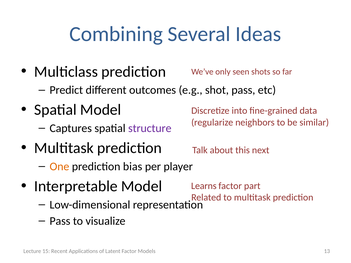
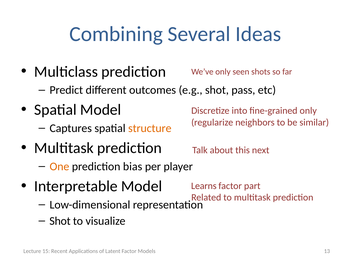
fine-grained data: data -> only
structure colour: purple -> orange
Pass at (60, 221): Pass -> Shot
